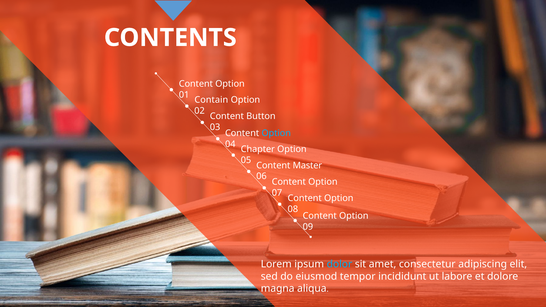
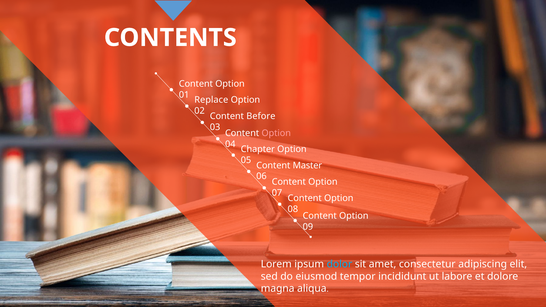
Contain: Contain -> Replace
Button: Button -> Before
Option at (276, 133) colour: light blue -> pink
